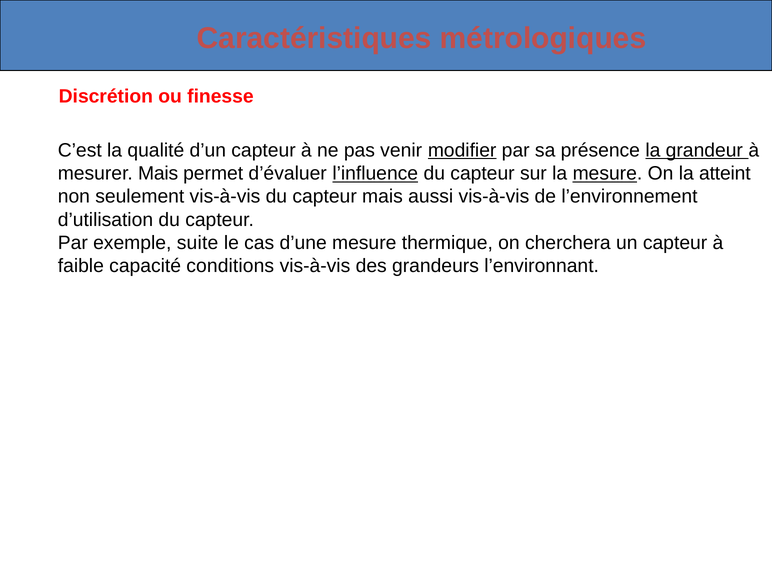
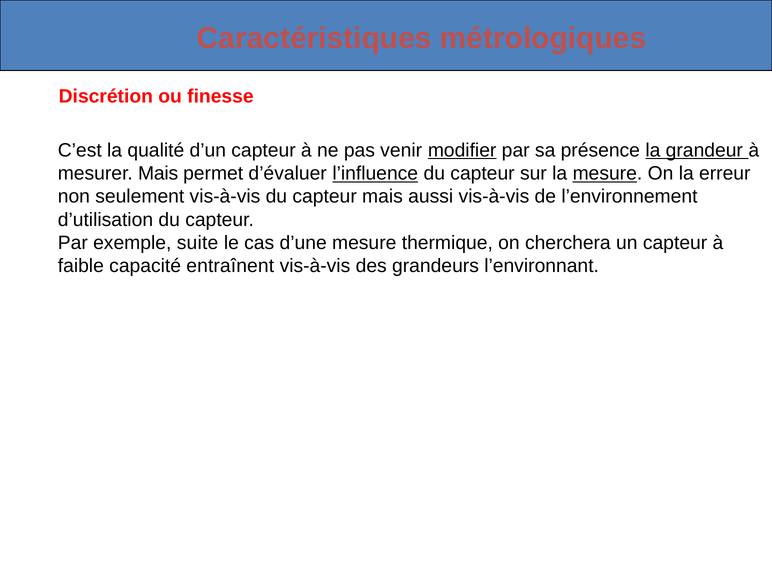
atteint: atteint -> erreur
conditions: conditions -> entraînent
